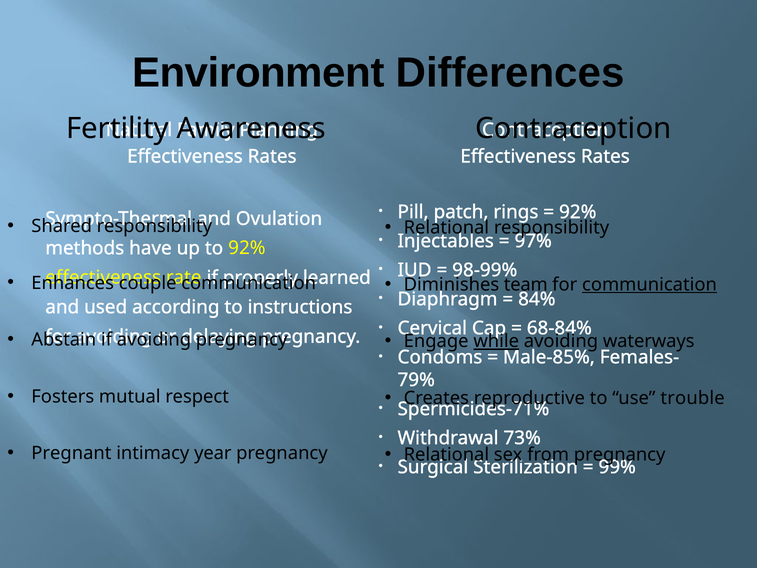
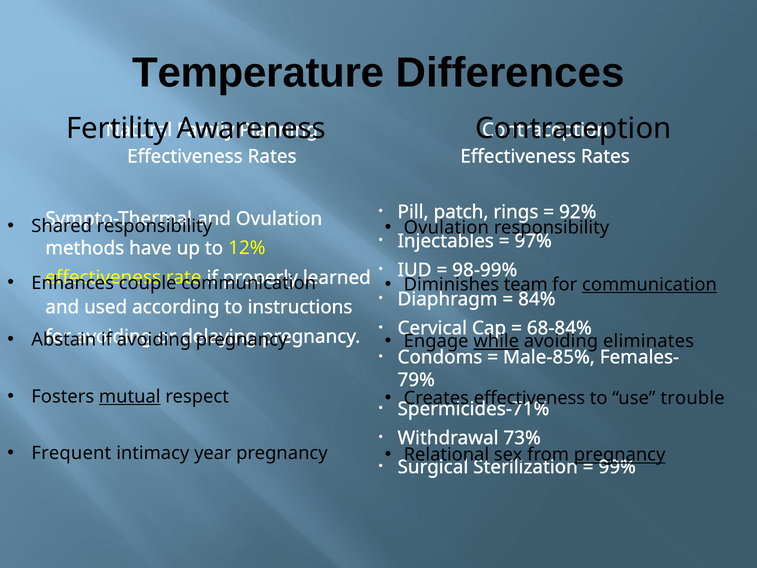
Environment: Environment -> Temperature
Relational at (446, 228): Relational -> Ovulation
to 92%: 92% -> 12%
waterways: waterways -> eliminates
mutual underline: none -> present
reproductive at (529, 398): reproductive -> effectiveness
Pregnant: Pregnant -> Frequent
pregnancy at (620, 455) underline: none -> present
